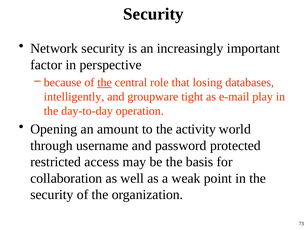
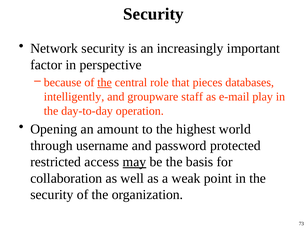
losing: losing -> pieces
tight: tight -> staff
activity: activity -> highest
may underline: none -> present
